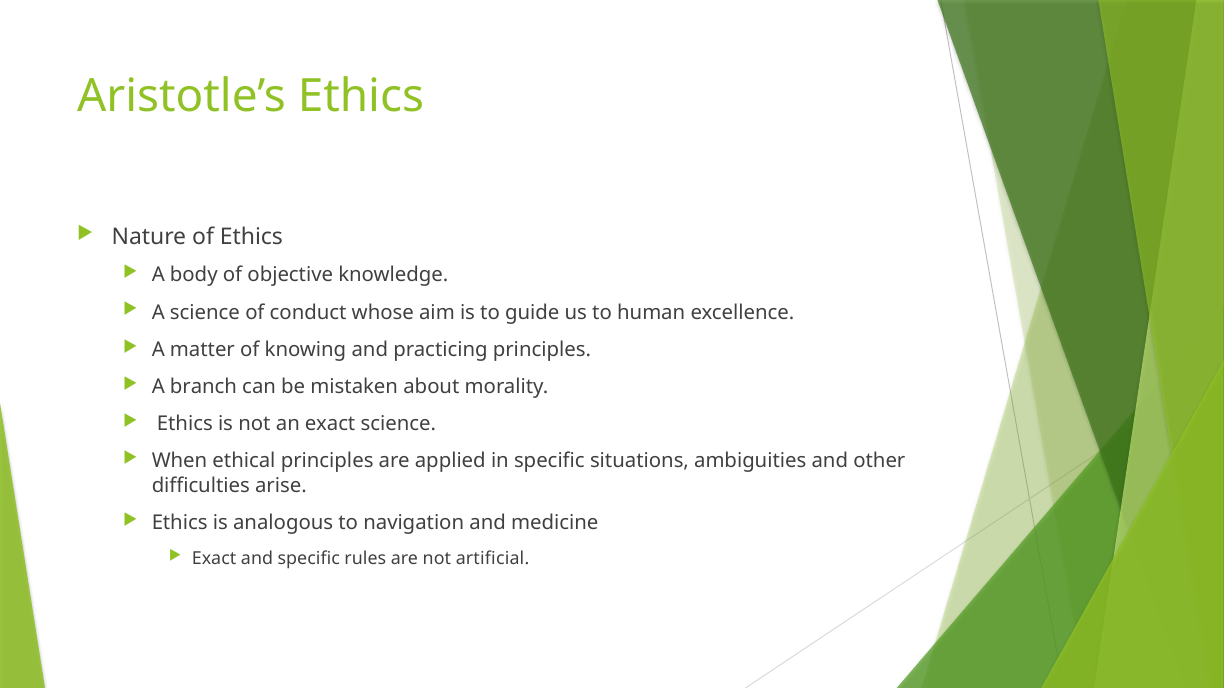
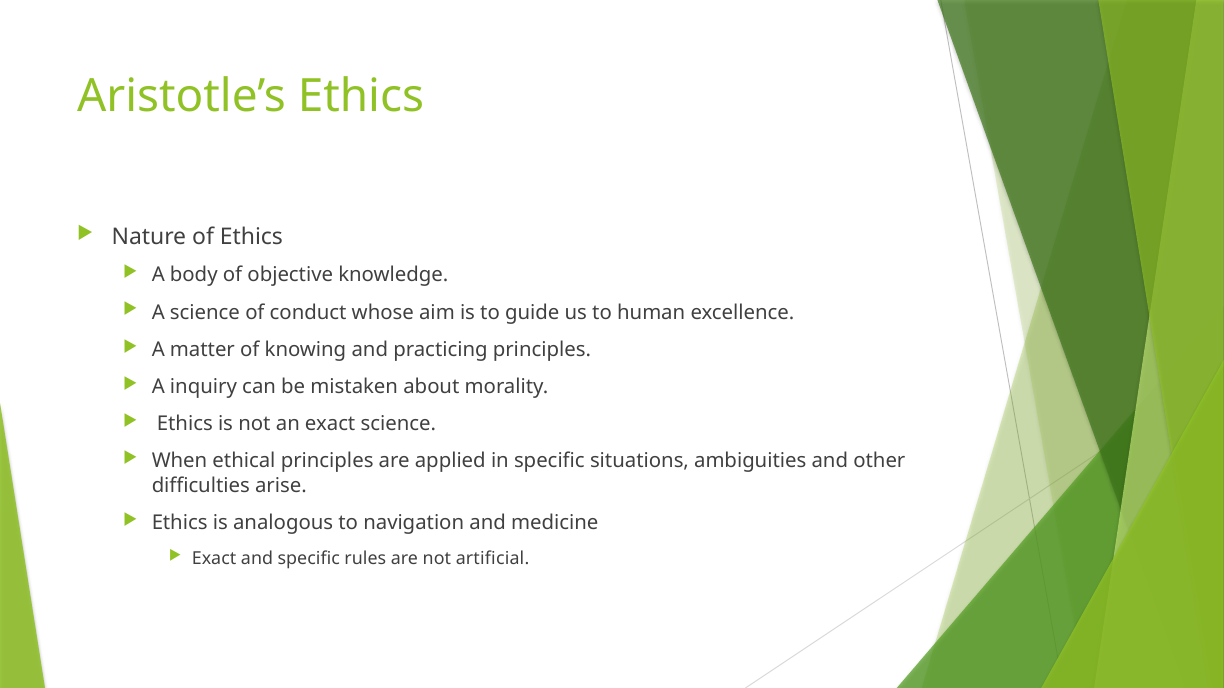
branch: branch -> inquiry
